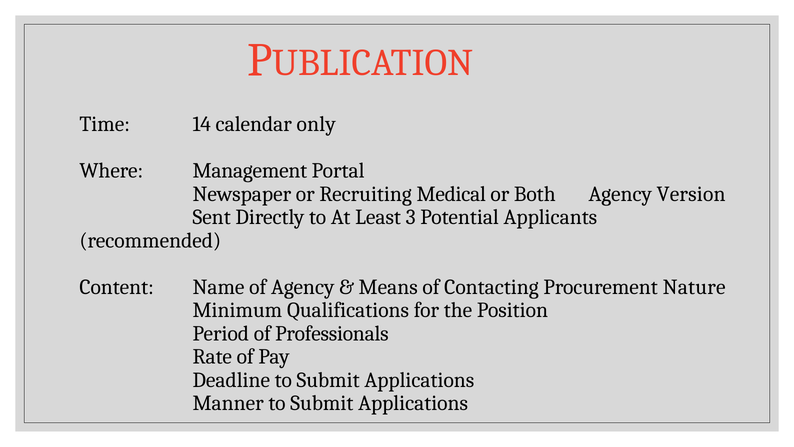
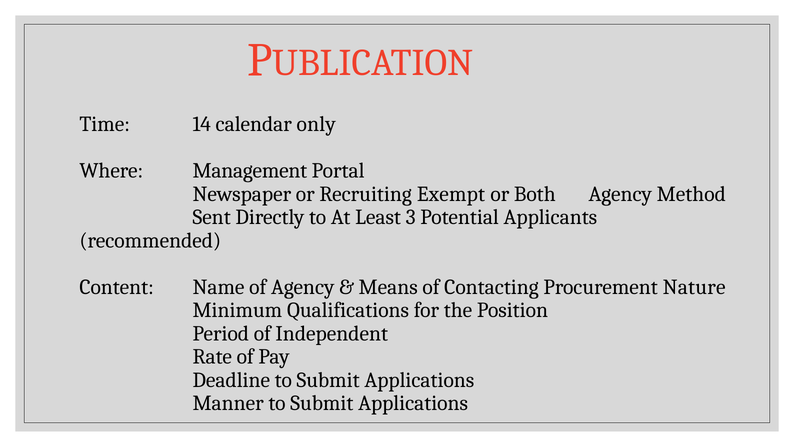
Medical: Medical -> Exempt
Version: Version -> Method
Professionals: Professionals -> Independent
